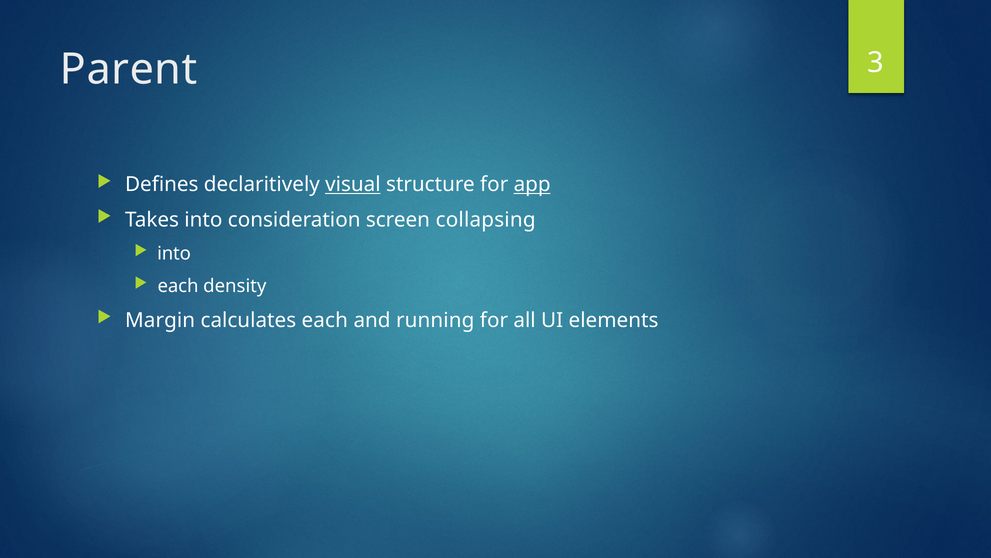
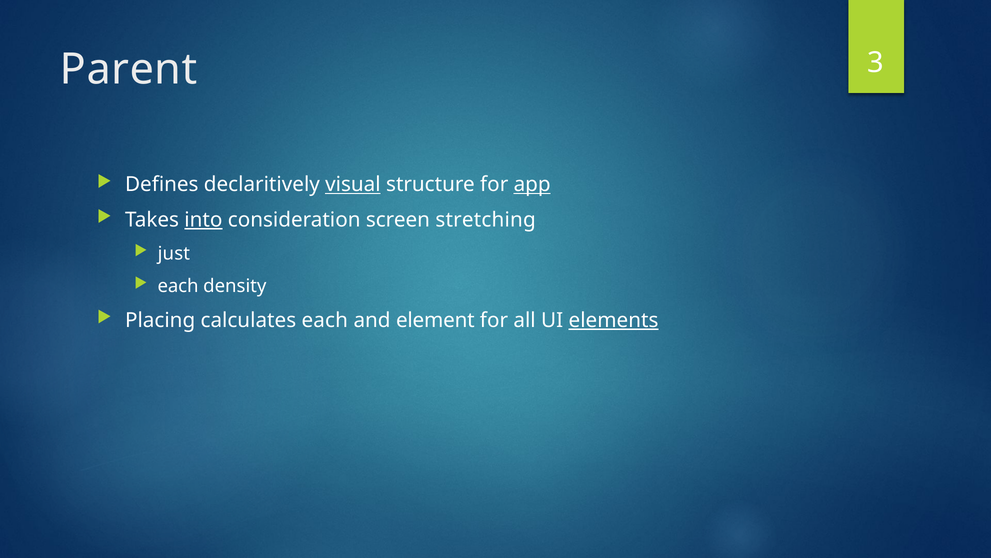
into at (203, 220) underline: none -> present
collapsing: collapsing -> stretching
into at (174, 253): into -> just
Margin: Margin -> Placing
running: running -> element
elements underline: none -> present
